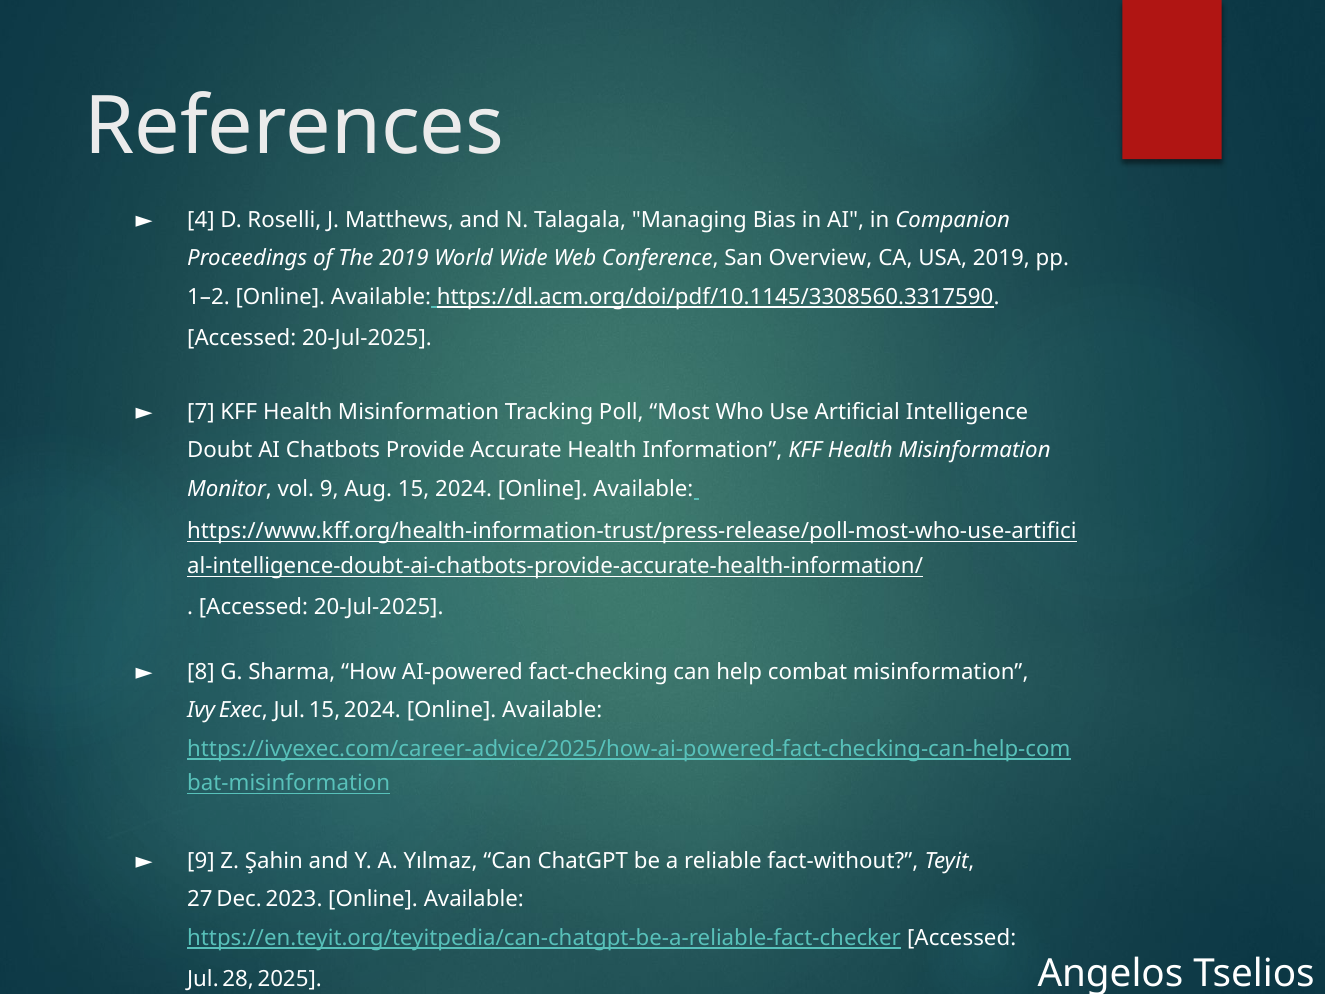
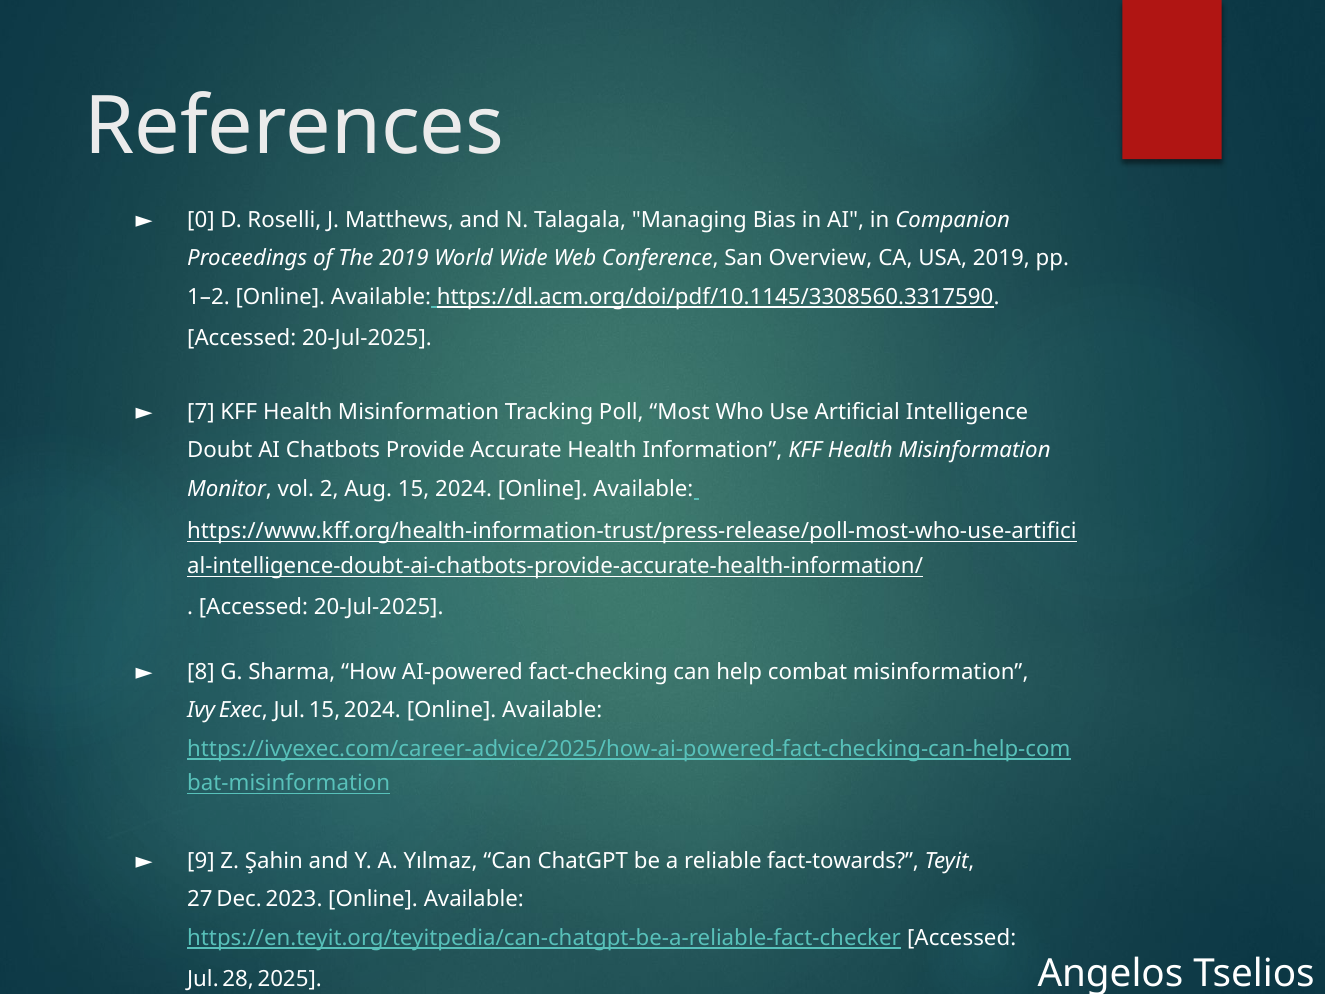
4: 4 -> 0
vol 9: 9 -> 2
fact‑without: fact‑without -> fact‑towards
